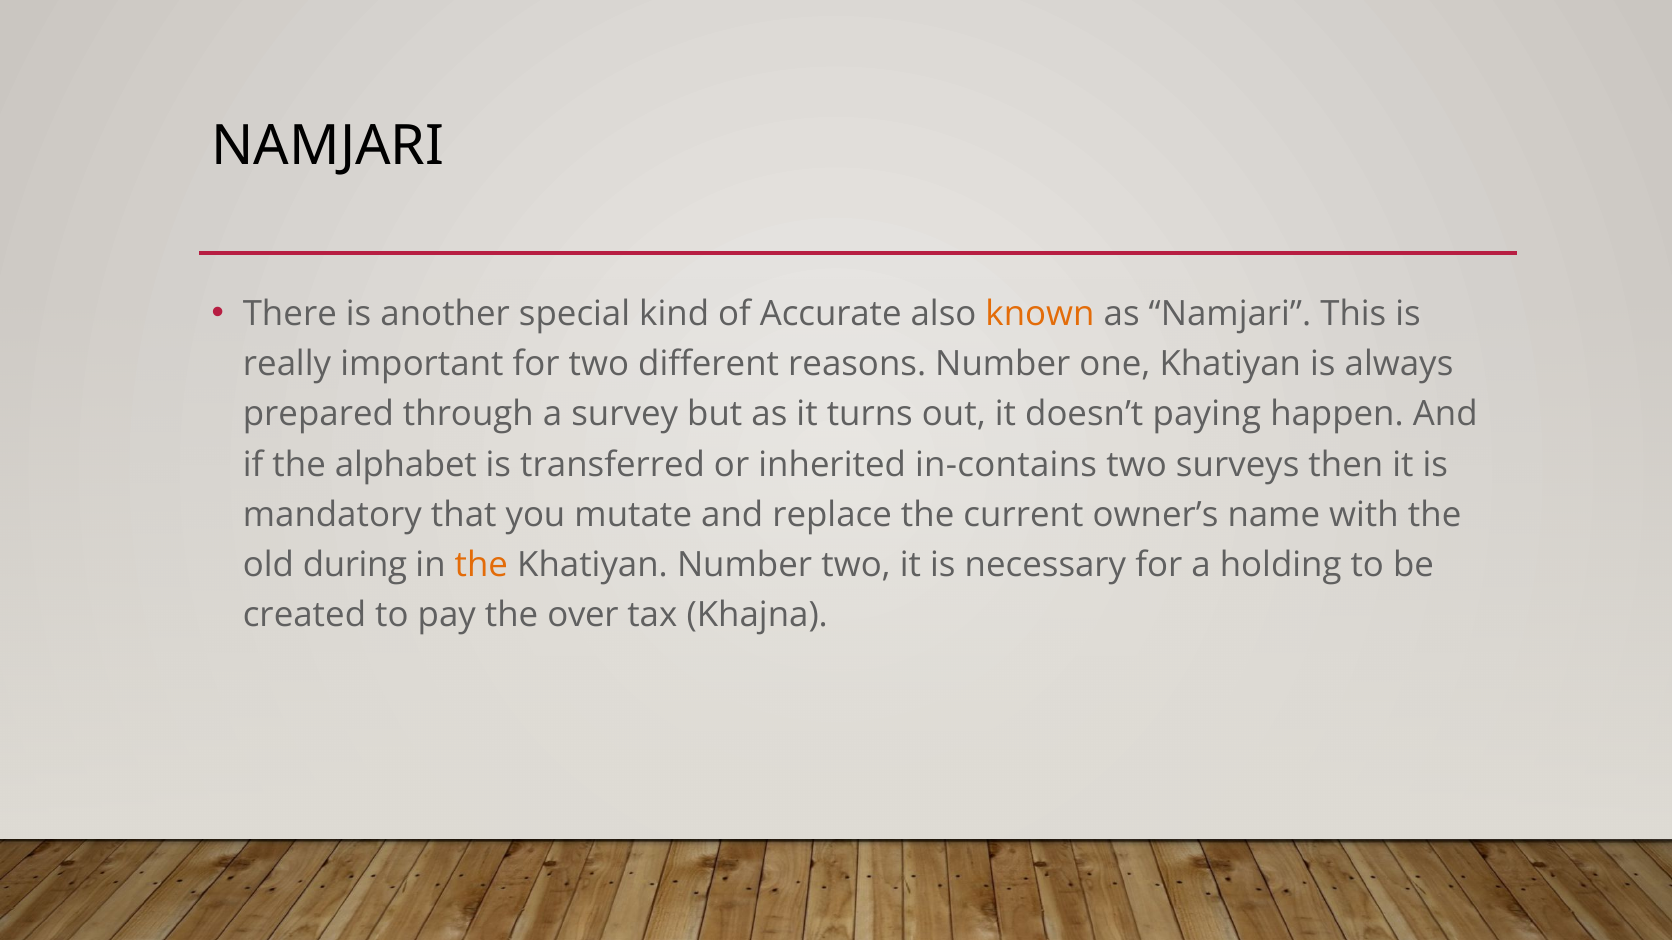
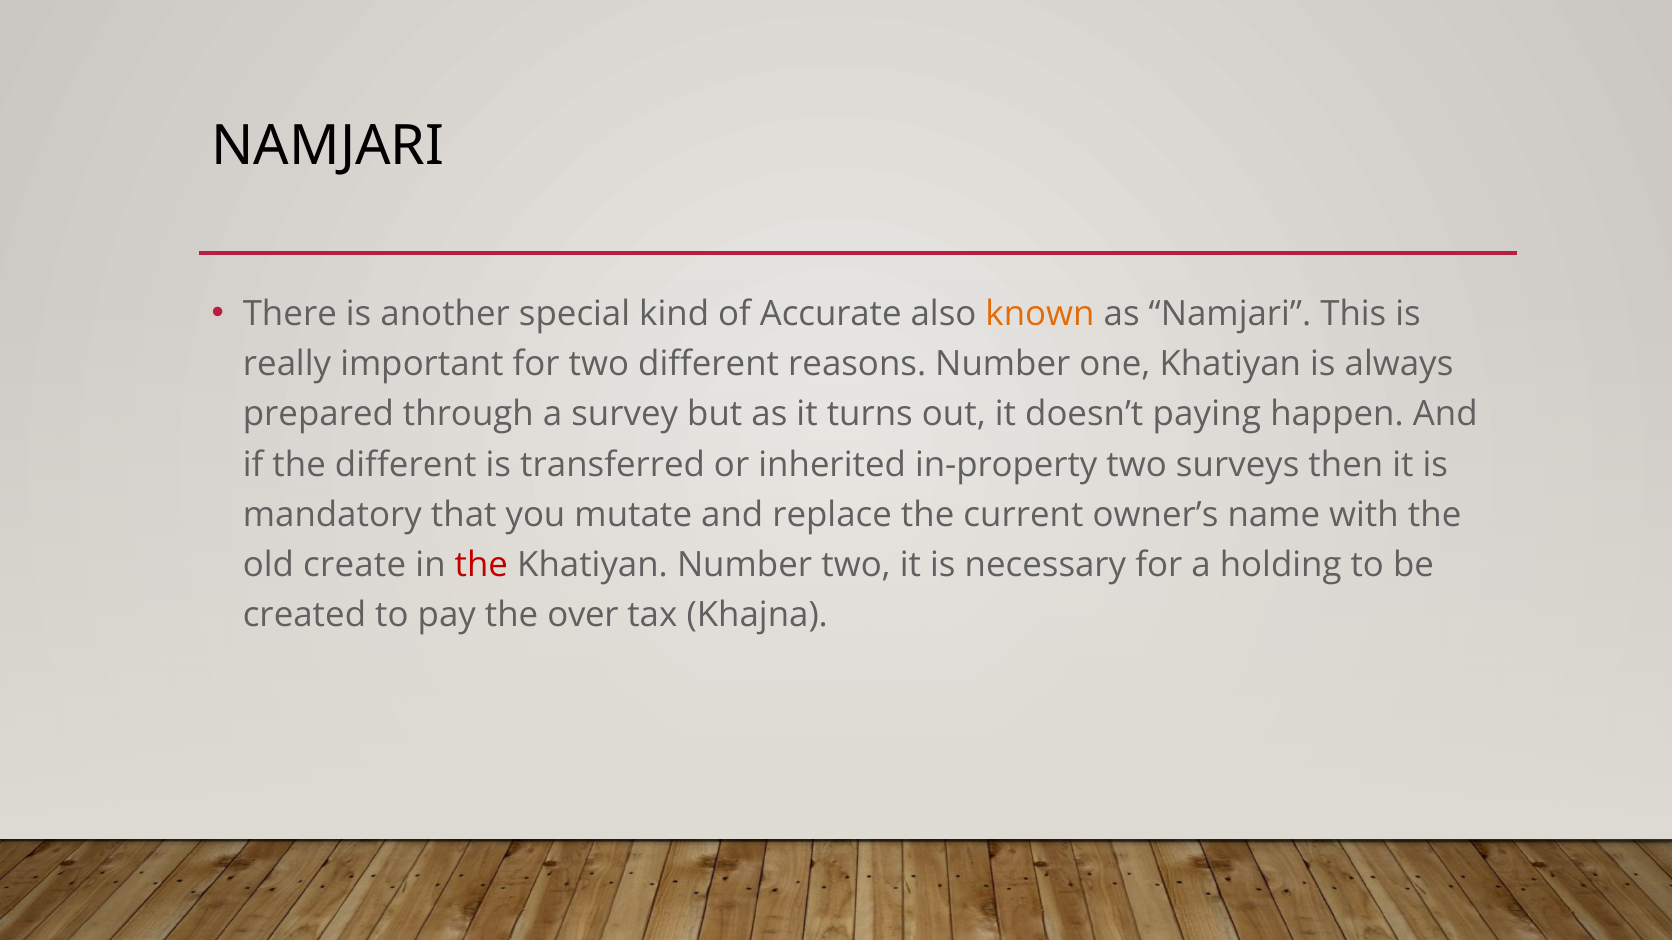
the alphabet: alphabet -> different
in-contains: in-contains -> in-property
during: during -> create
the at (481, 565) colour: orange -> red
